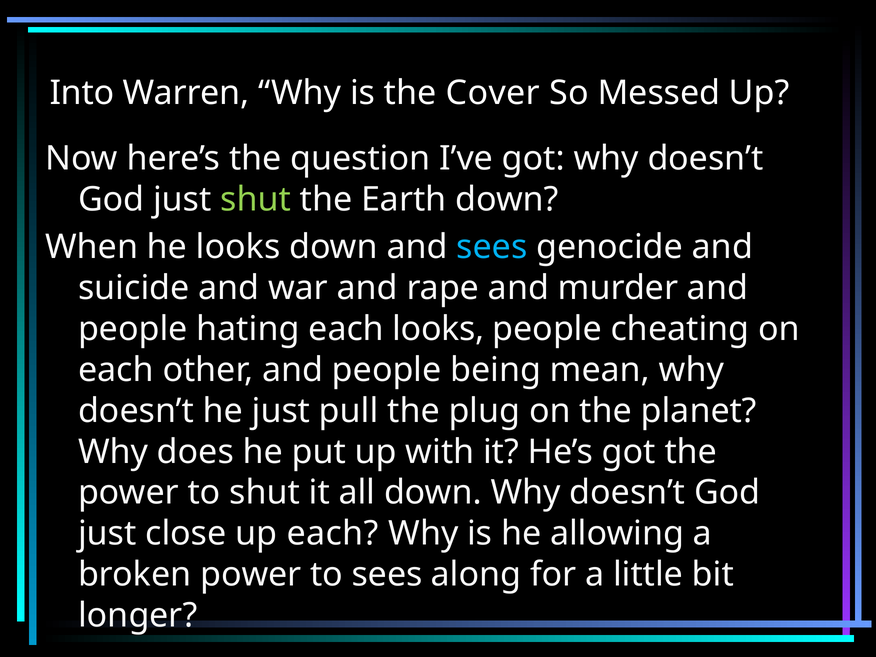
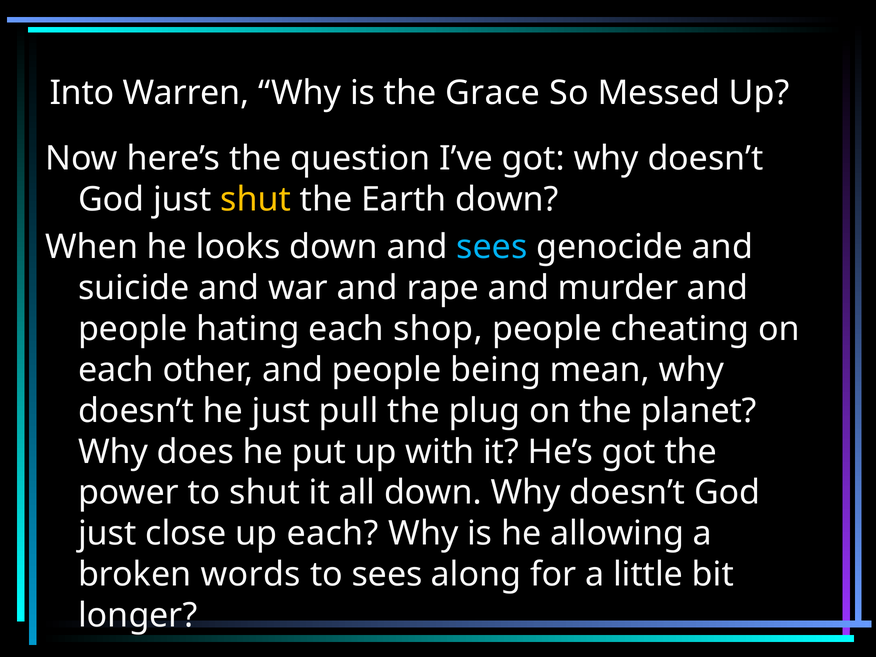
Cover: Cover -> Grace
shut at (256, 200) colour: light green -> yellow
each looks: looks -> shop
broken power: power -> words
